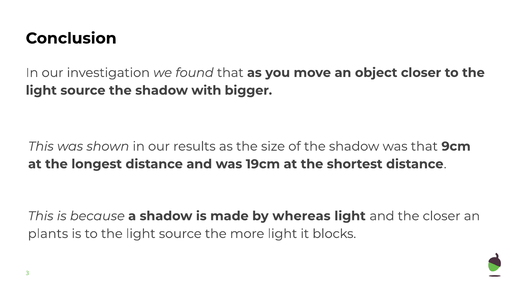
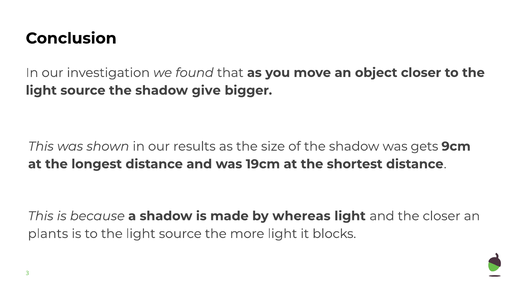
with: with -> give
was that: that -> gets
